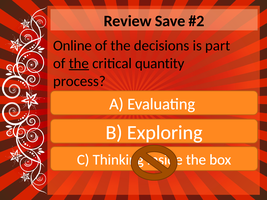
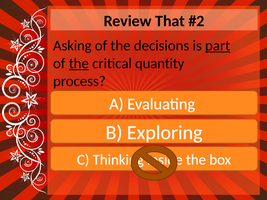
Save: Save -> That
Online: Online -> Asking
part underline: none -> present
